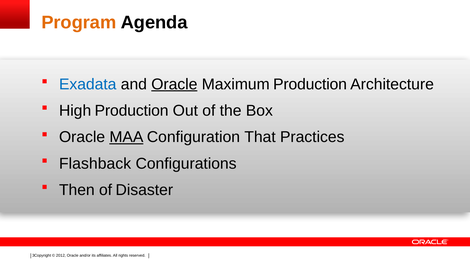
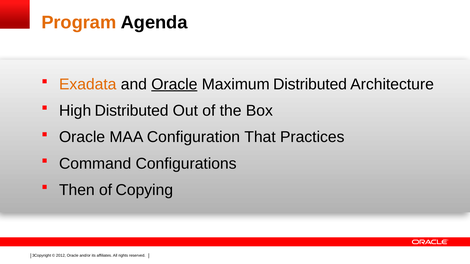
Exadata colour: blue -> orange
Maximum Production: Production -> Distributed
High Production: Production -> Distributed
MAA underline: present -> none
Flashback: Flashback -> Command
Disaster: Disaster -> Copying
